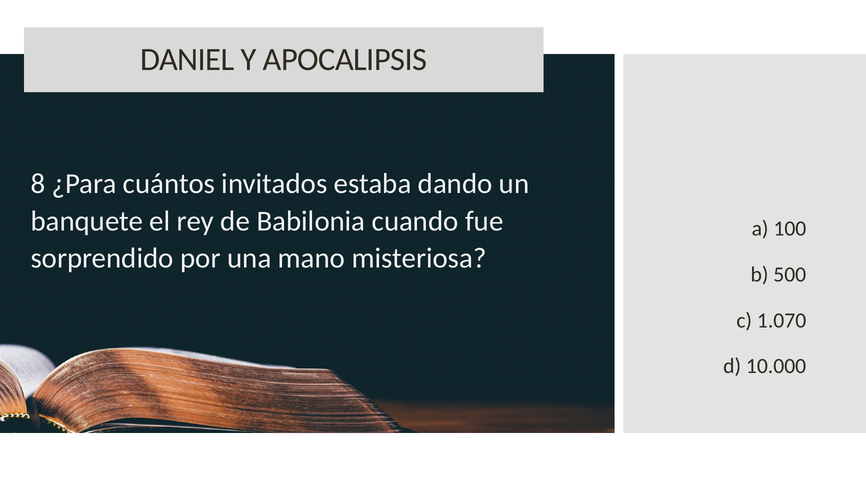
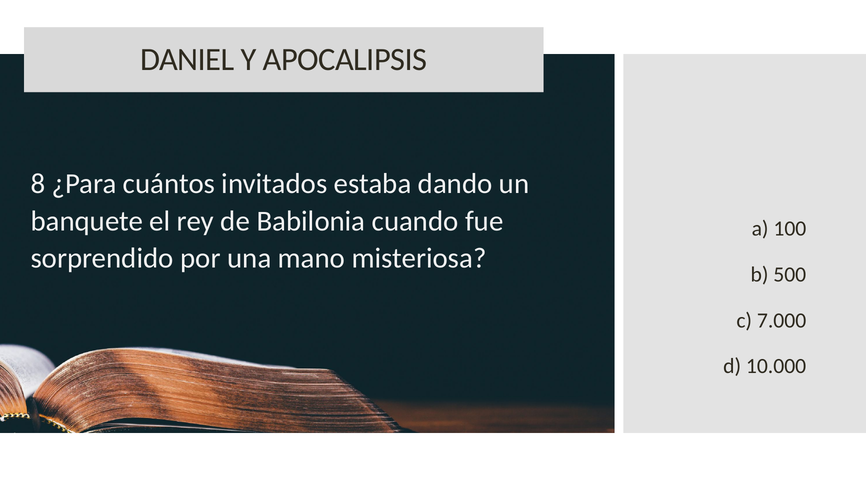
1.070: 1.070 -> 7.000
